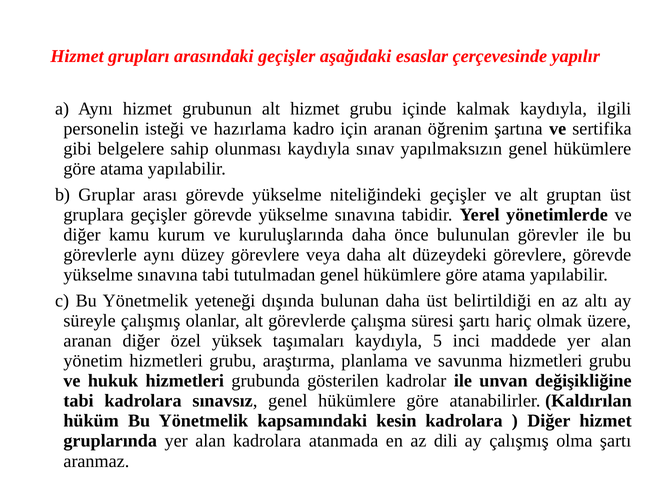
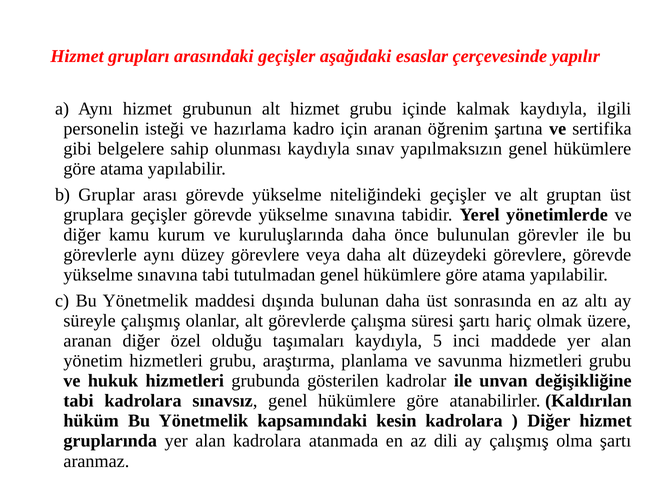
yeteneği: yeteneği -> maddesi
belirtildiği: belirtildiği -> sonrasında
yüksek: yüksek -> olduğu
